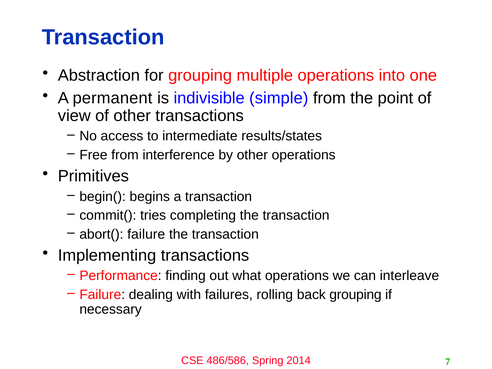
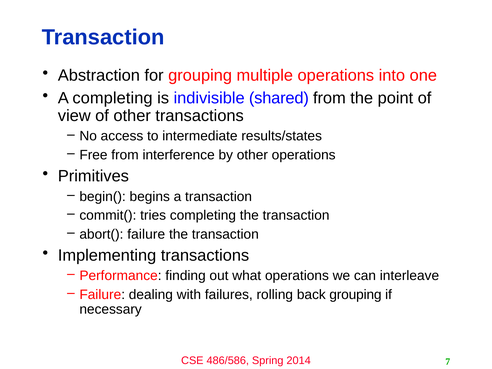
A permanent: permanent -> completing
simple: simple -> shared
